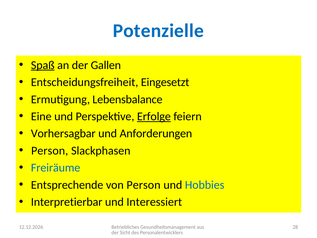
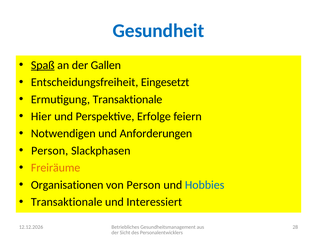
Potenzielle: Potenzielle -> Gesundheit
Ermutigung Lebensbalance: Lebensbalance -> Transaktionale
Eine: Eine -> Hier
Erfolge underline: present -> none
Vorhersagbar: Vorhersagbar -> Notwendigen
Freiräume colour: blue -> orange
Entsprechende: Entsprechende -> Organisationen
Interpretierbar at (67, 202): Interpretierbar -> Transaktionale
